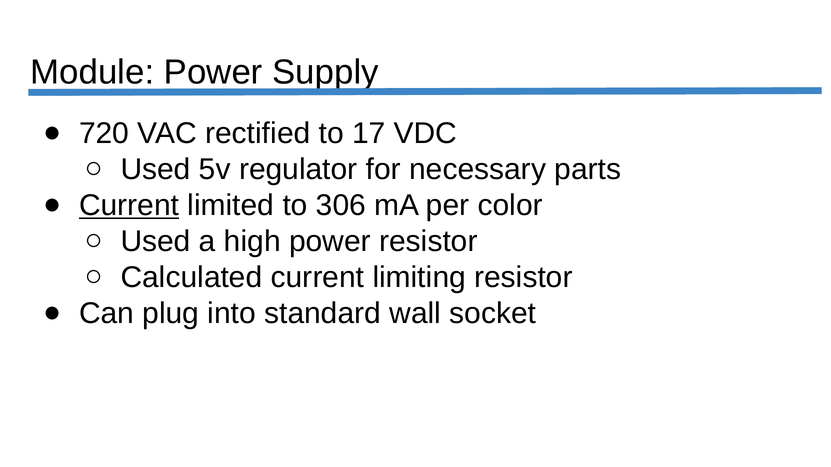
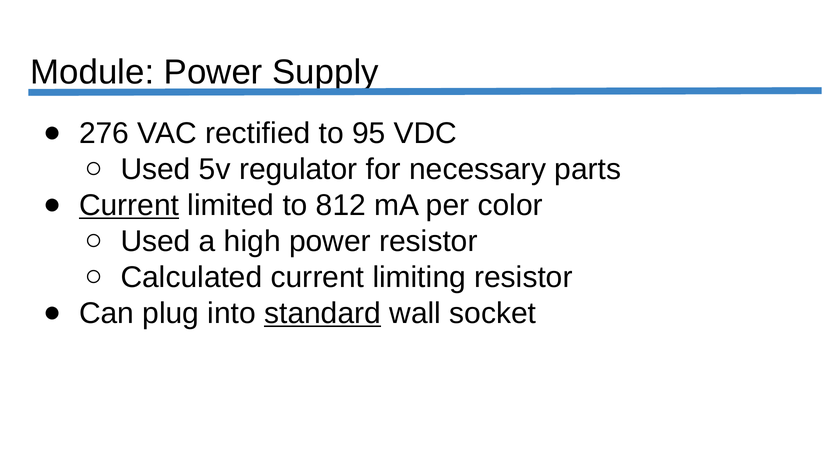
720: 720 -> 276
17: 17 -> 95
306: 306 -> 812
standard underline: none -> present
